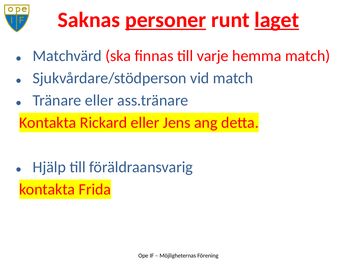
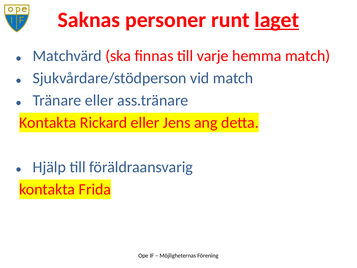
personer underline: present -> none
